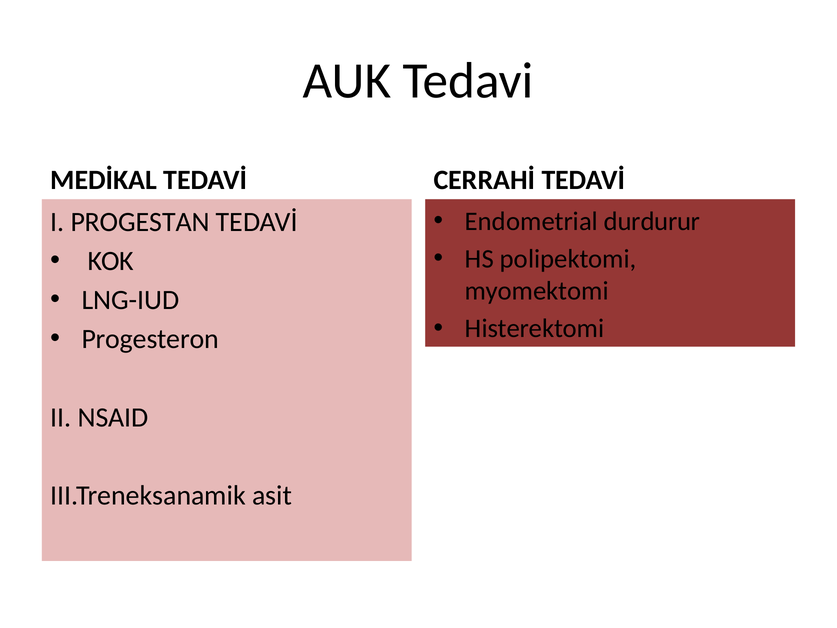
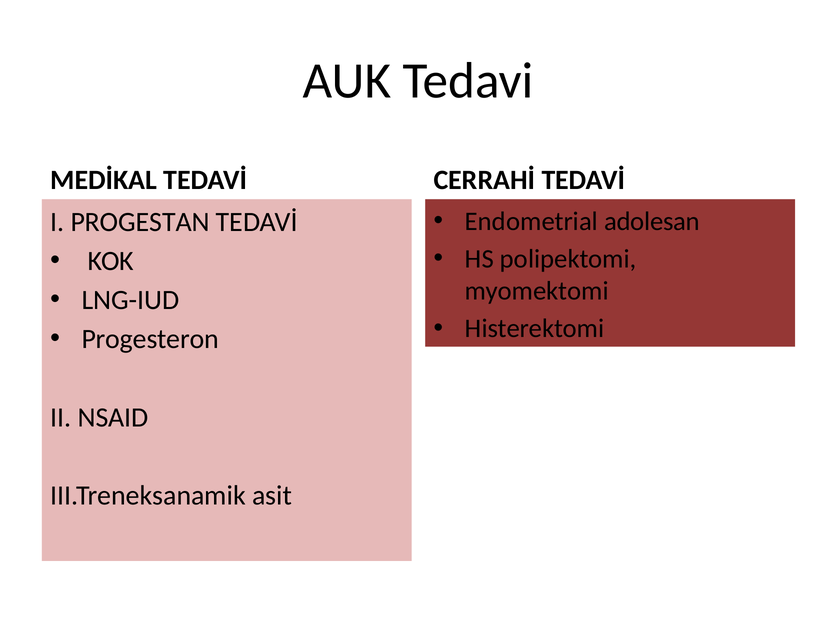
durdurur: durdurur -> adolesan
